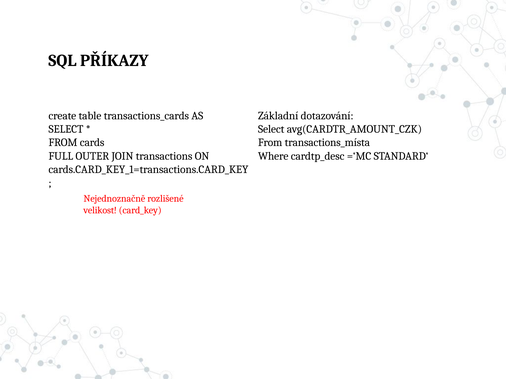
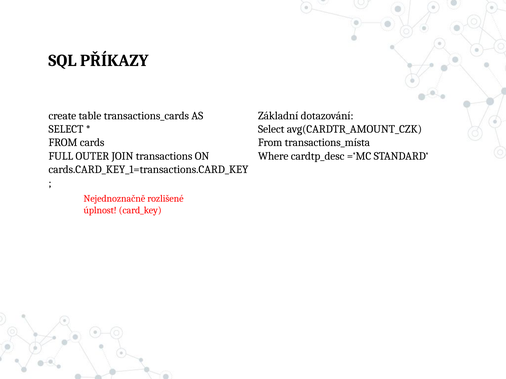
velikost: velikost -> úplnost
